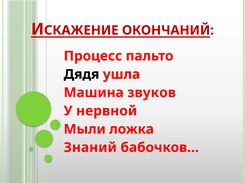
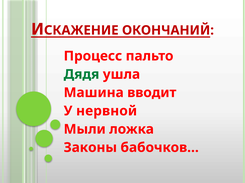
Дядя colour: black -> green
звуков: звуков -> вводит
Знаний: Знаний -> Законы
